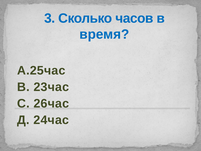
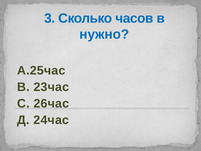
время: время -> нужно
